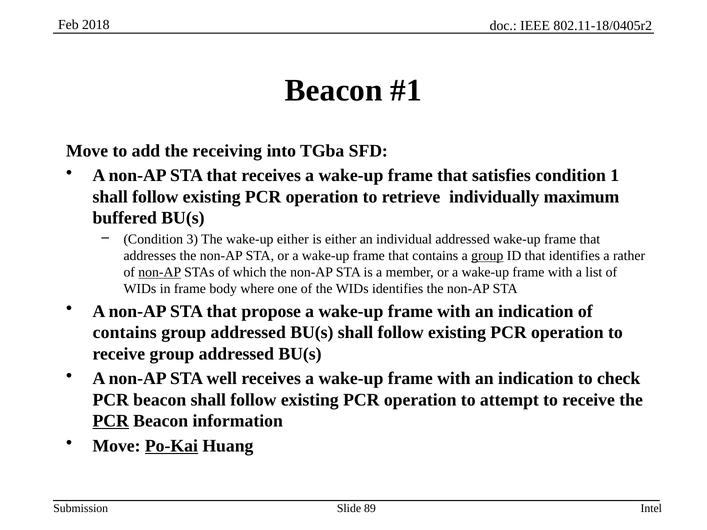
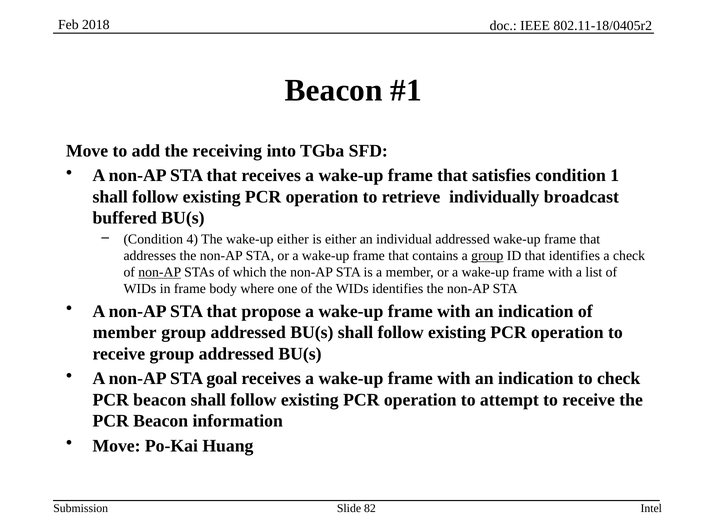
maximum: maximum -> broadcast
3: 3 -> 4
a rather: rather -> check
contains at (125, 333): contains -> member
well: well -> goal
PCR at (111, 421) underline: present -> none
Po-Kai underline: present -> none
89: 89 -> 82
